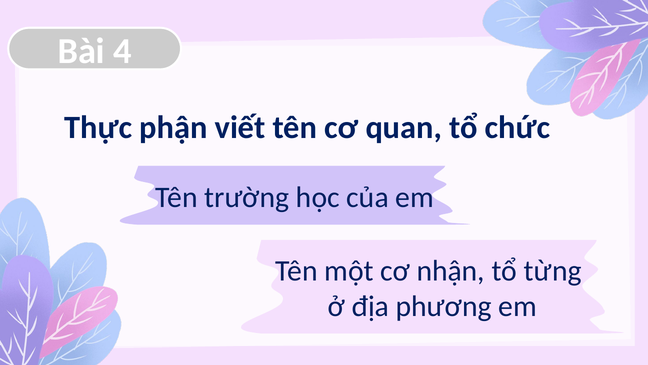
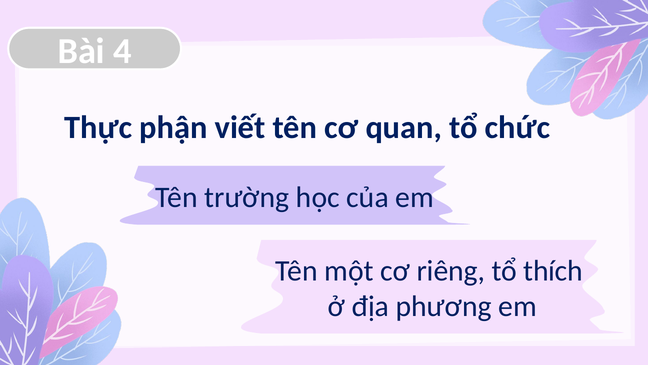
nhận: nhận -> riêng
từng: từng -> thích
